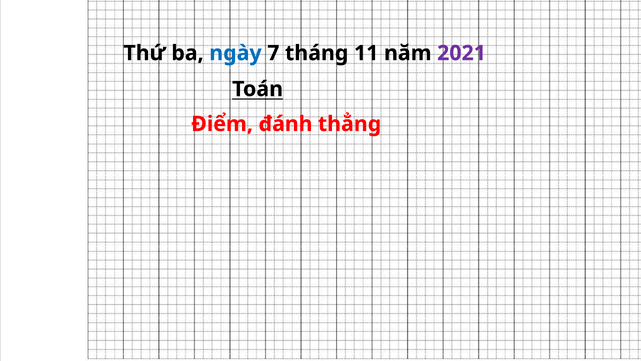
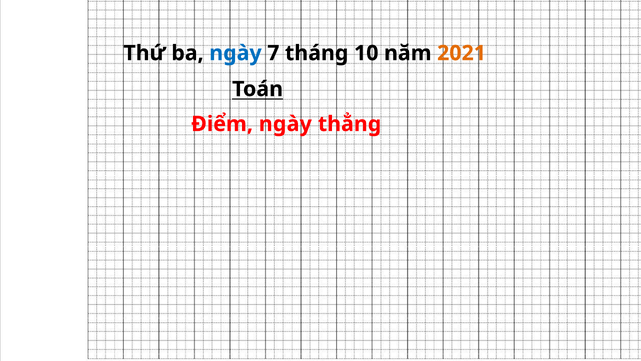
11: 11 -> 10
2021 colour: purple -> orange
Điểm đánh: đánh -> ngày
